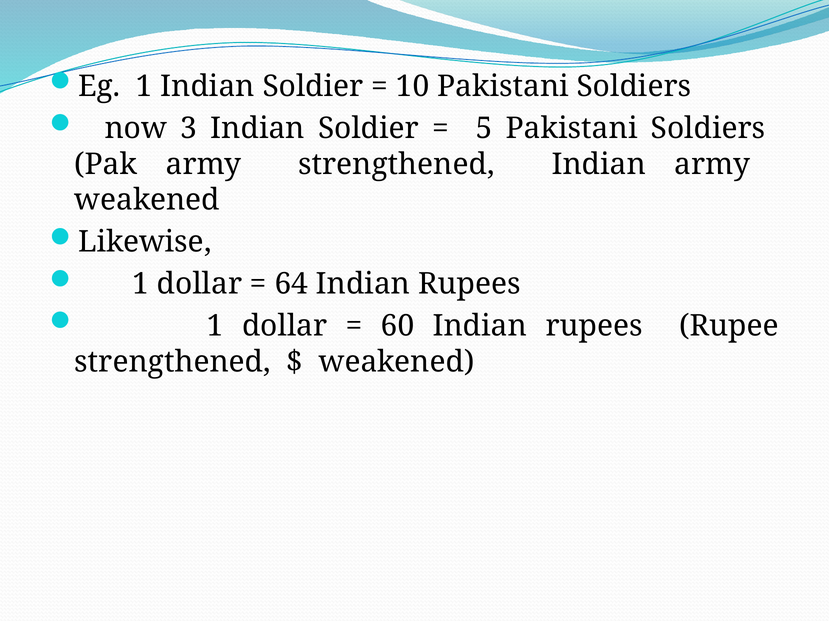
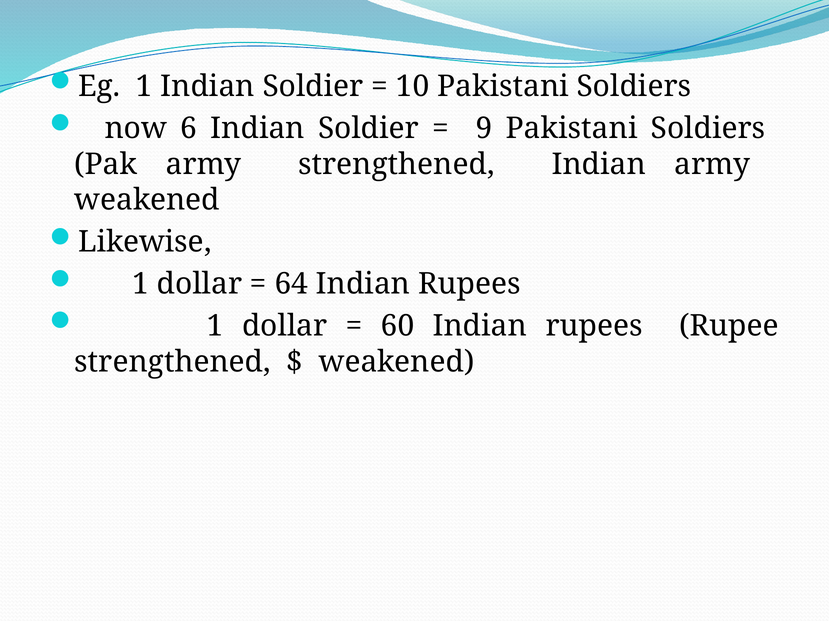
3: 3 -> 6
5: 5 -> 9
